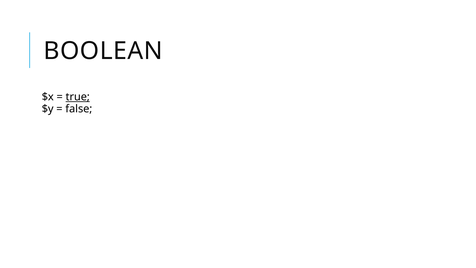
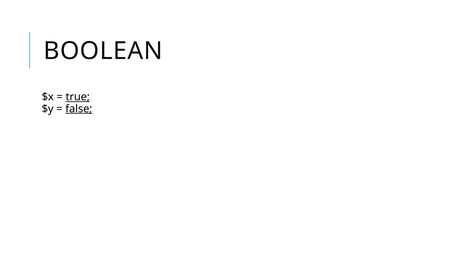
false underline: none -> present
